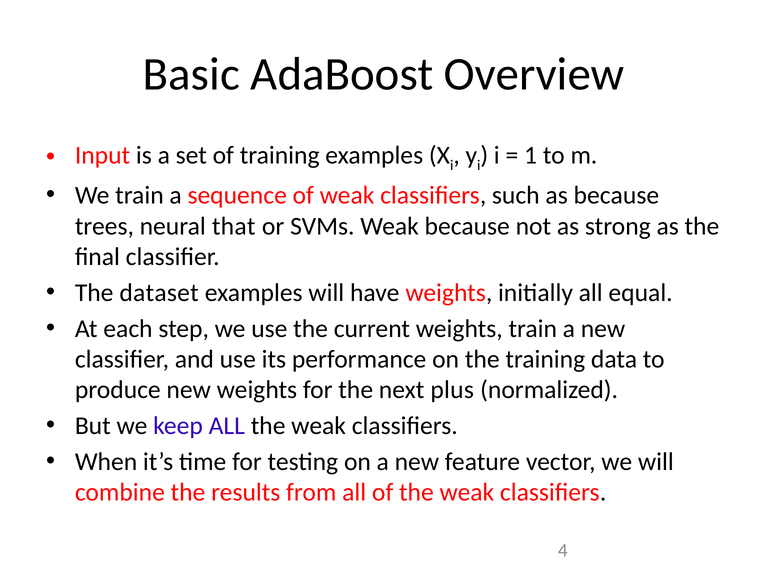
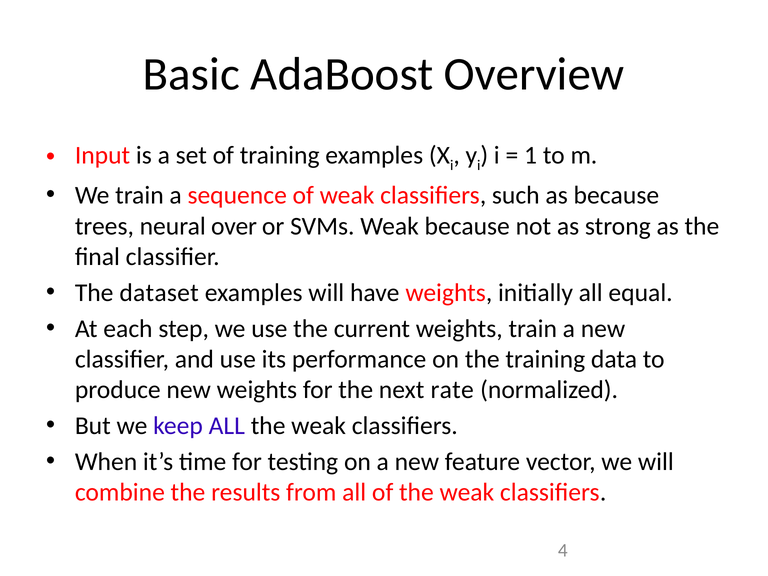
that: that -> over
plus: plus -> rate
